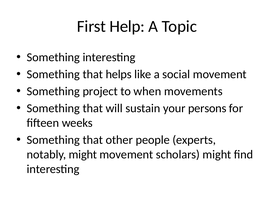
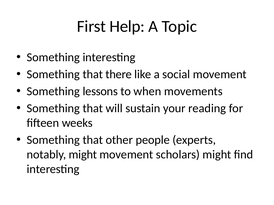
helps: helps -> there
project: project -> lessons
persons: persons -> reading
